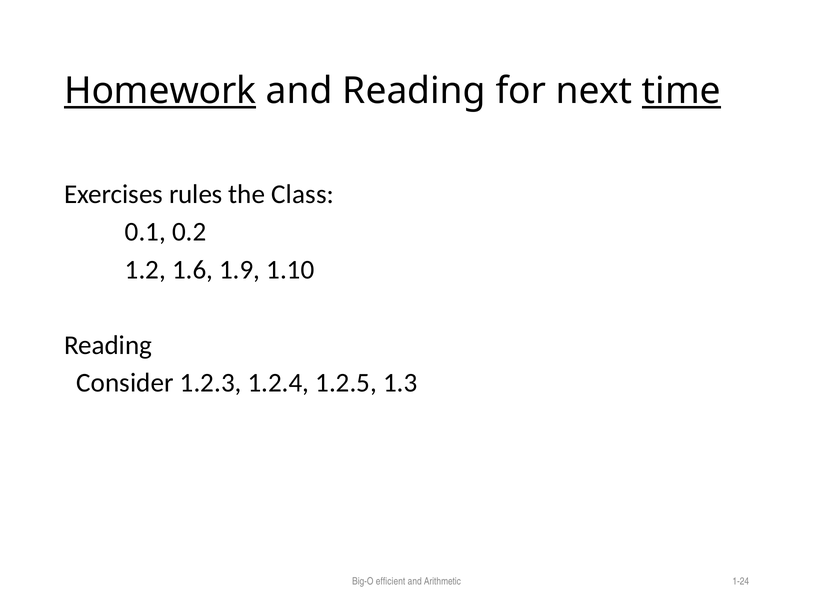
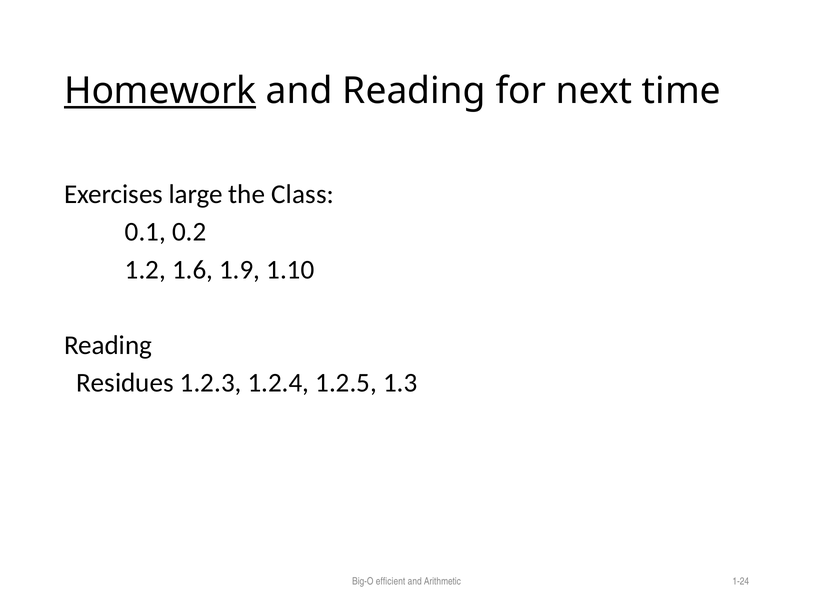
time underline: present -> none
rules: rules -> large
Consider: Consider -> Residues
